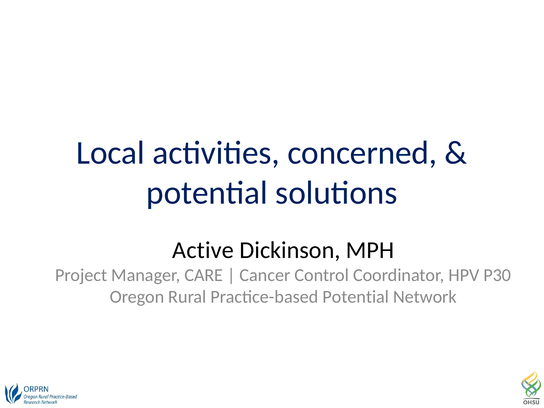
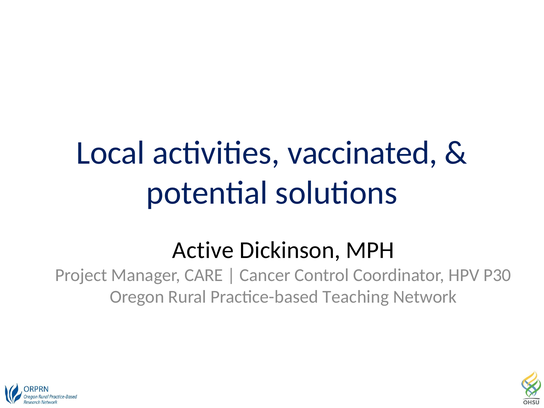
concerned: concerned -> vaccinated
Practice-based Potential: Potential -> Teaching
